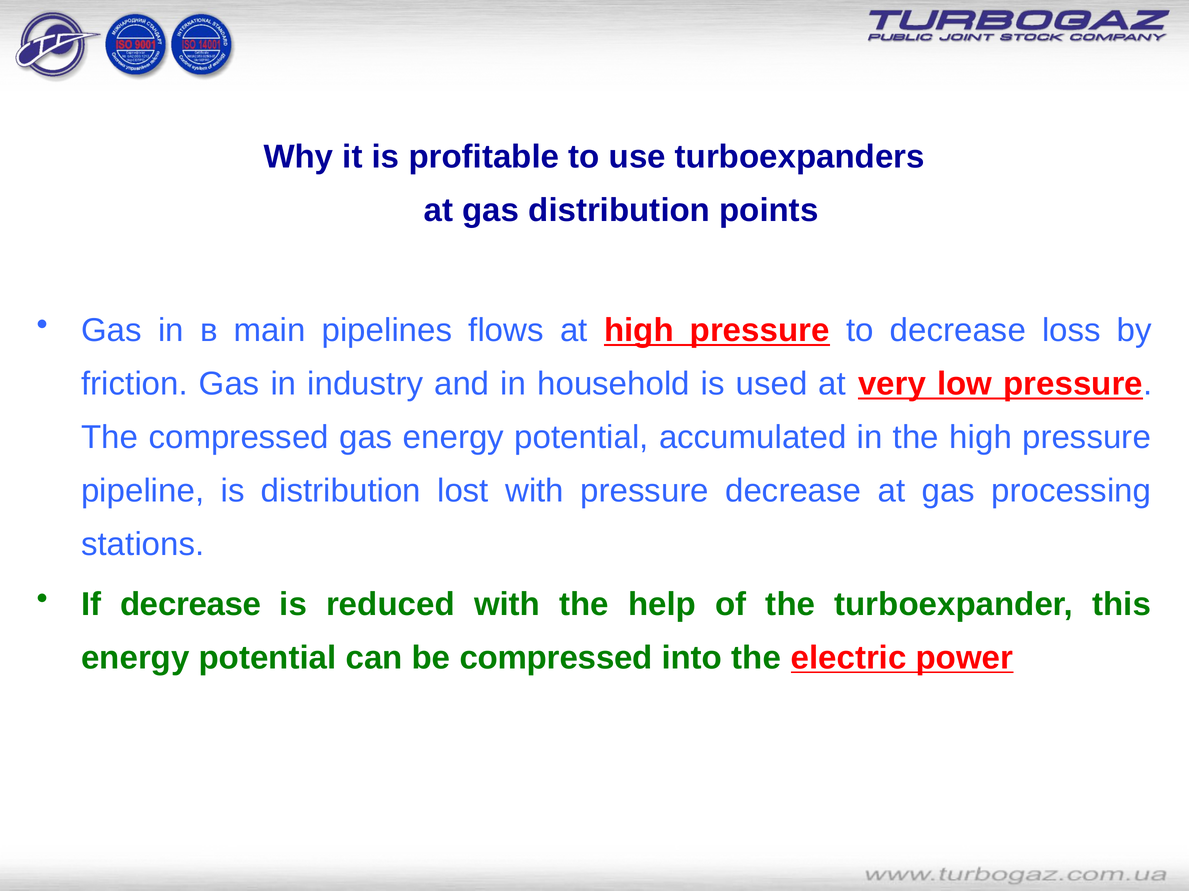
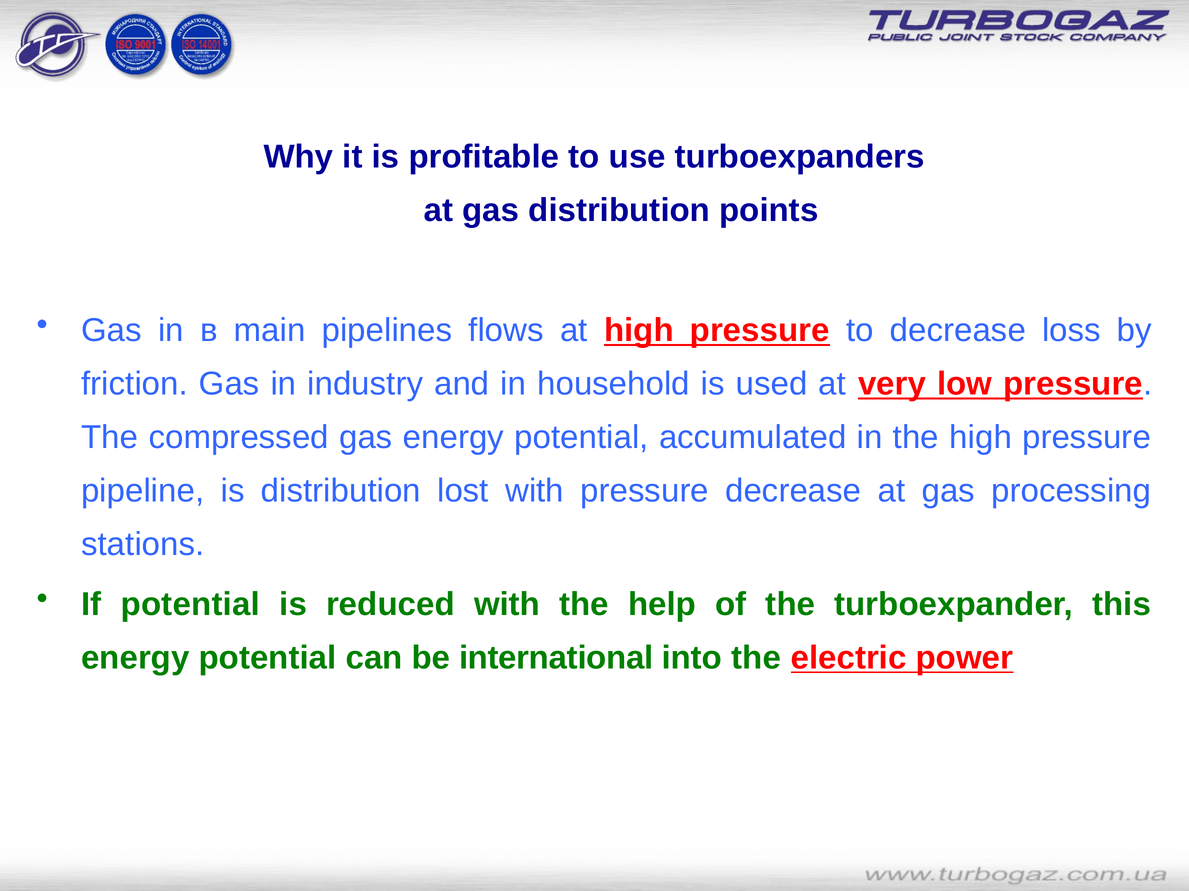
If decrease: decrease -> potential
be compressed: compressed -> international
